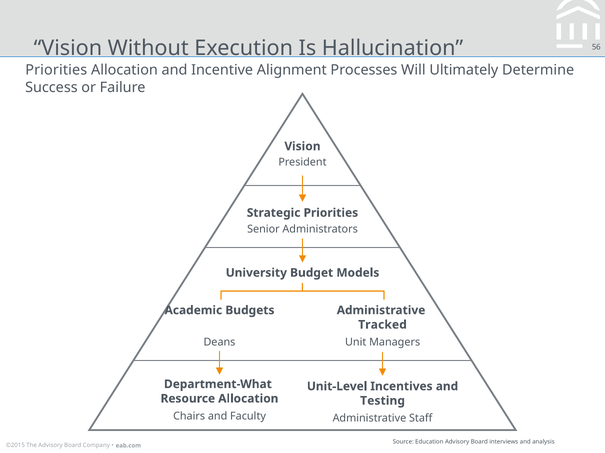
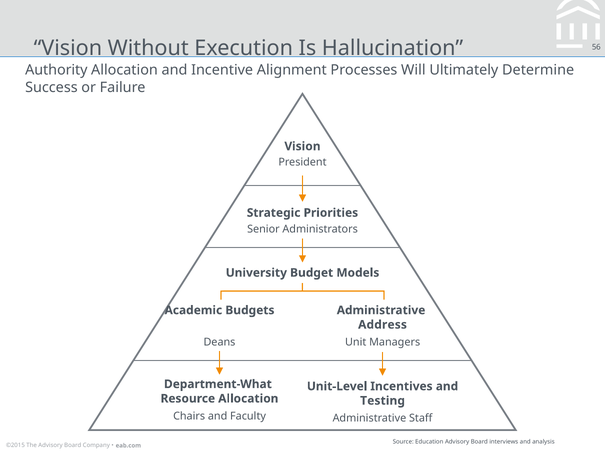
Priorities at (56, 70): Priorities -> Authority
Tracked: Tracked -> Address
